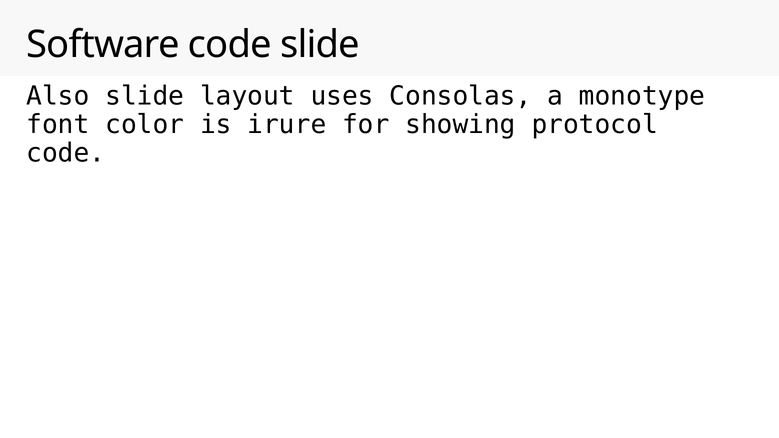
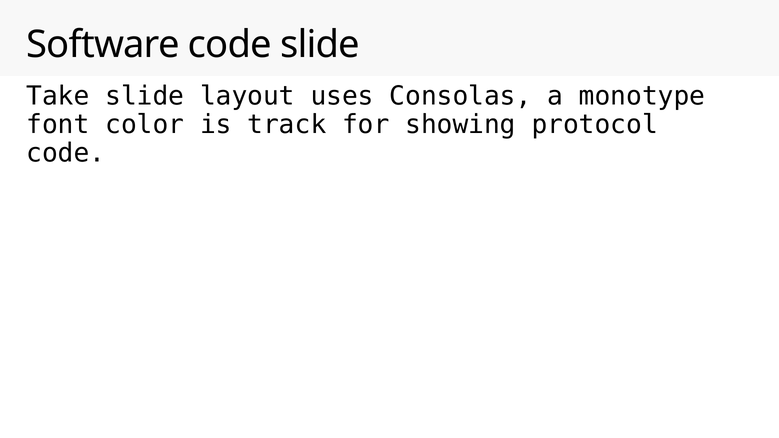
Also: Also -> Take
irure: irure -> track
